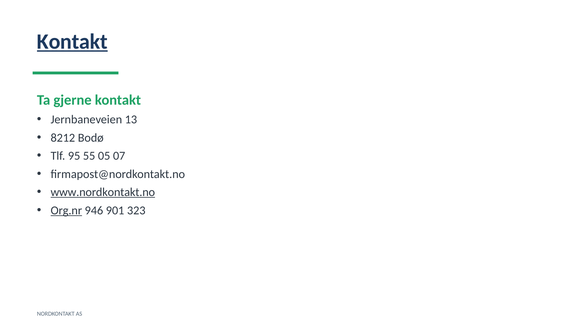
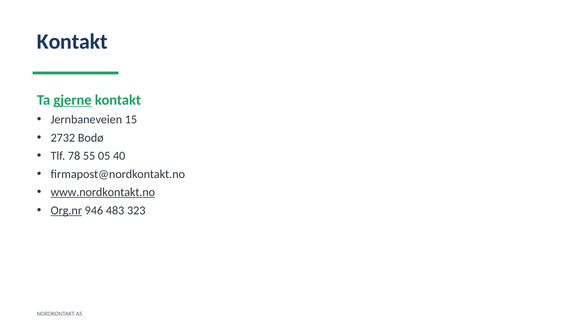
Kontakt at (72, 41) underline: present -> none
gjerne underline: none -> present
13: 13 -> 15
8212: 8212 -> 2732
95: 95 -> 78
07: 07 -> 40
901: 901 -> 483
